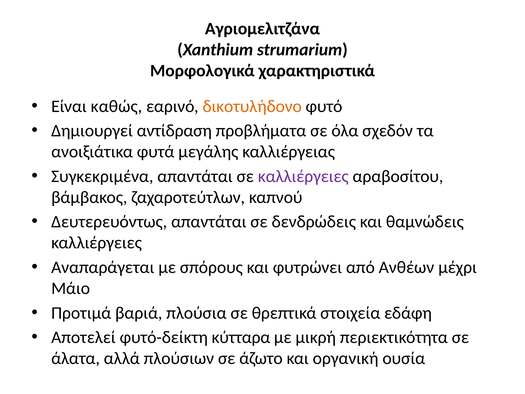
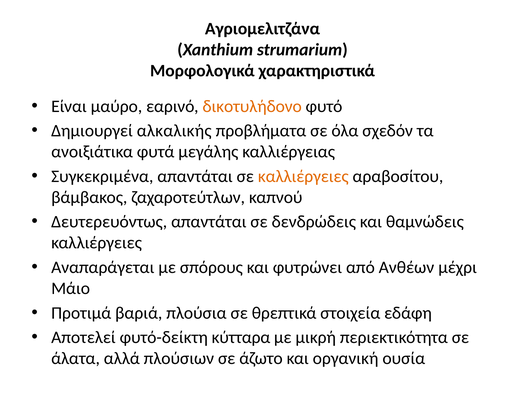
καθώς: καθώς -> μαύρο
αντίδραση: αντίδραση -> αλκαλικής
καλλιέργειες at (303, 176) colour: purple -> orange
